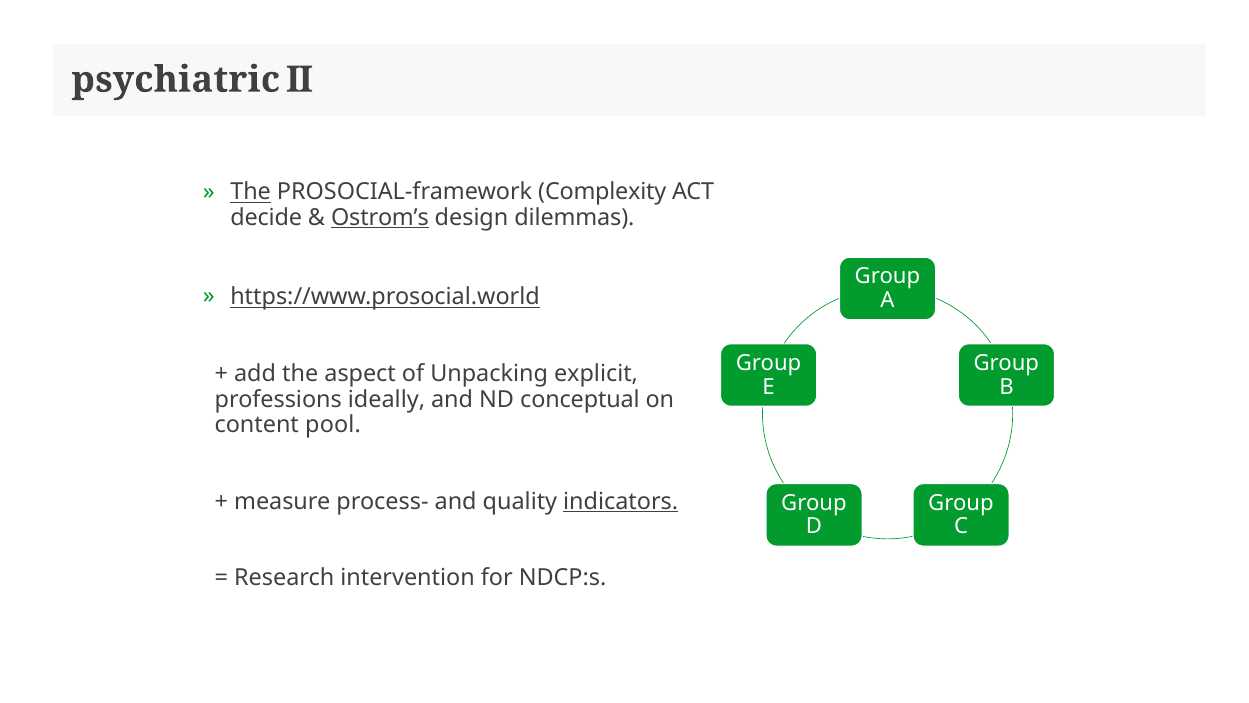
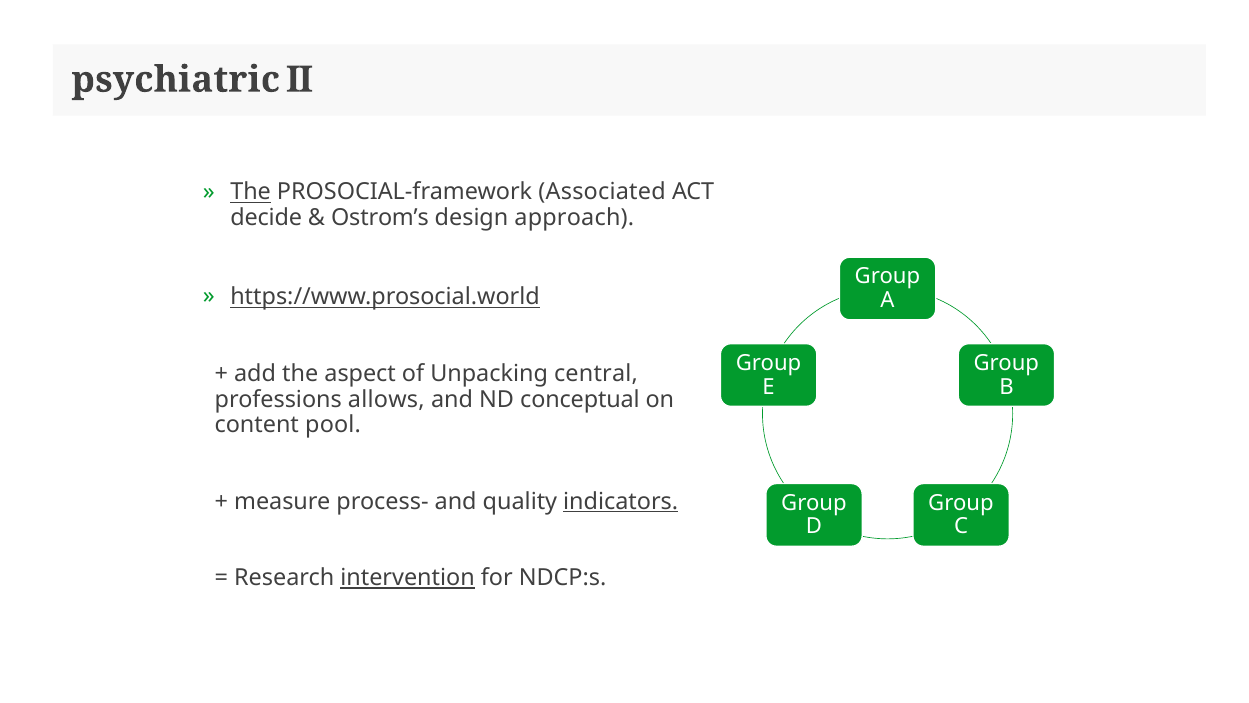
Complexity: Complexity -> Associated
Ostrom’s underline: present -> none
dilemmas: dilemmas -> approach
explicit: explicit -> central
ideally: ideally -> allows
intervention underline: none -> present
